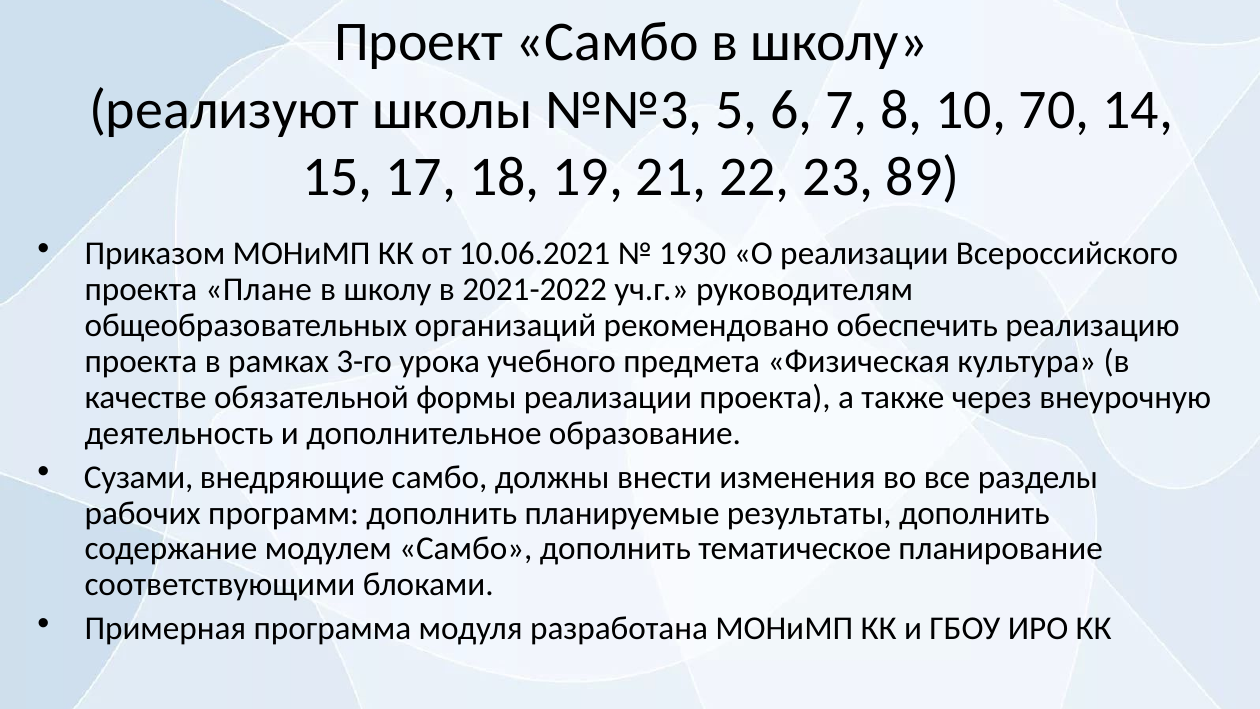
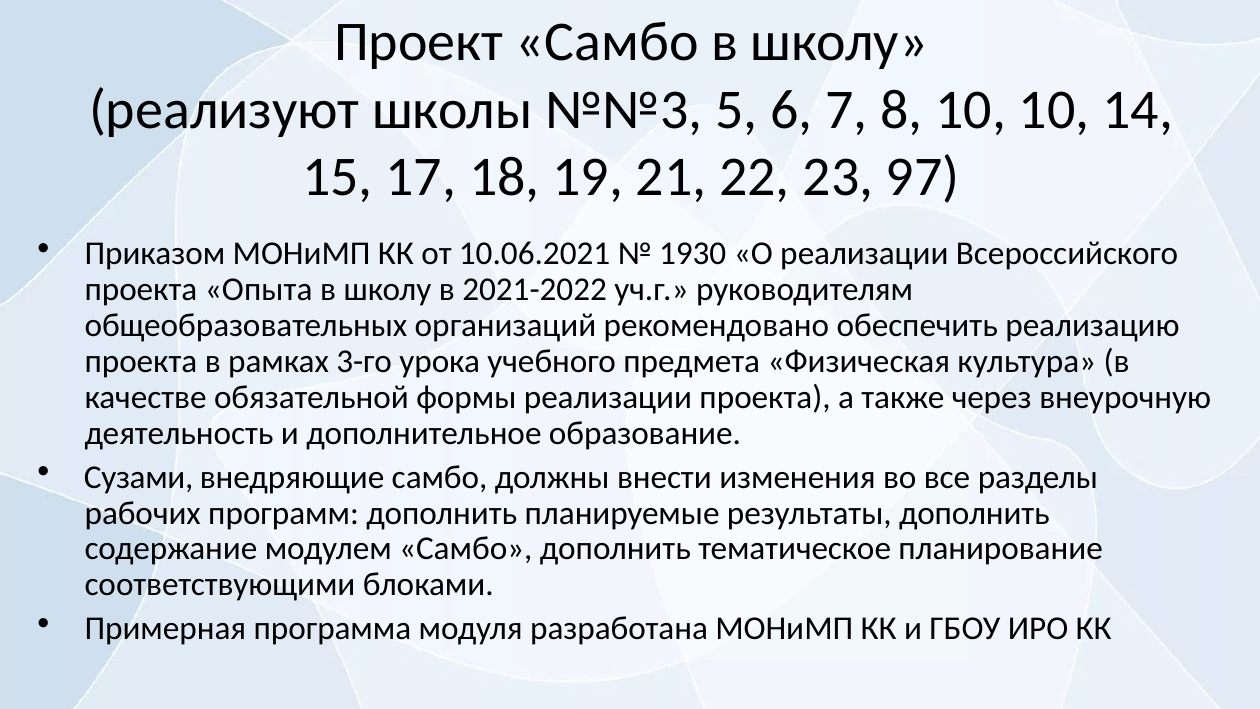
10 70: 70 -> 10
89: 89 -> 97
Плане: Плане -> Опыта
